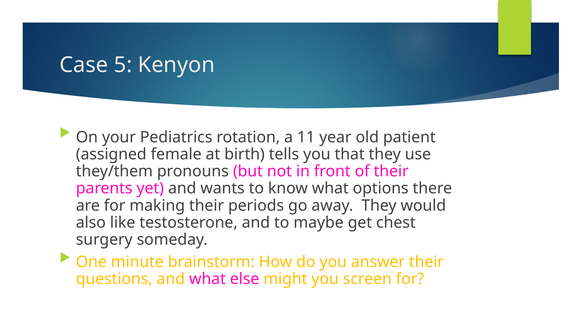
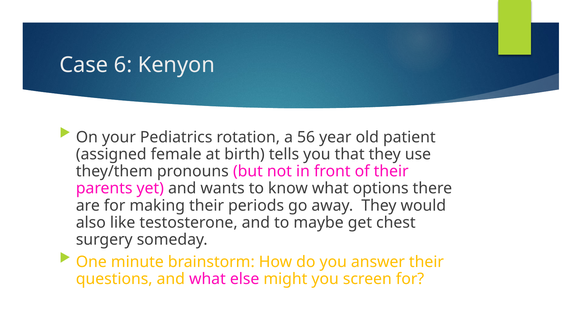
5: 5 -> 6
11: 11 -> 56
